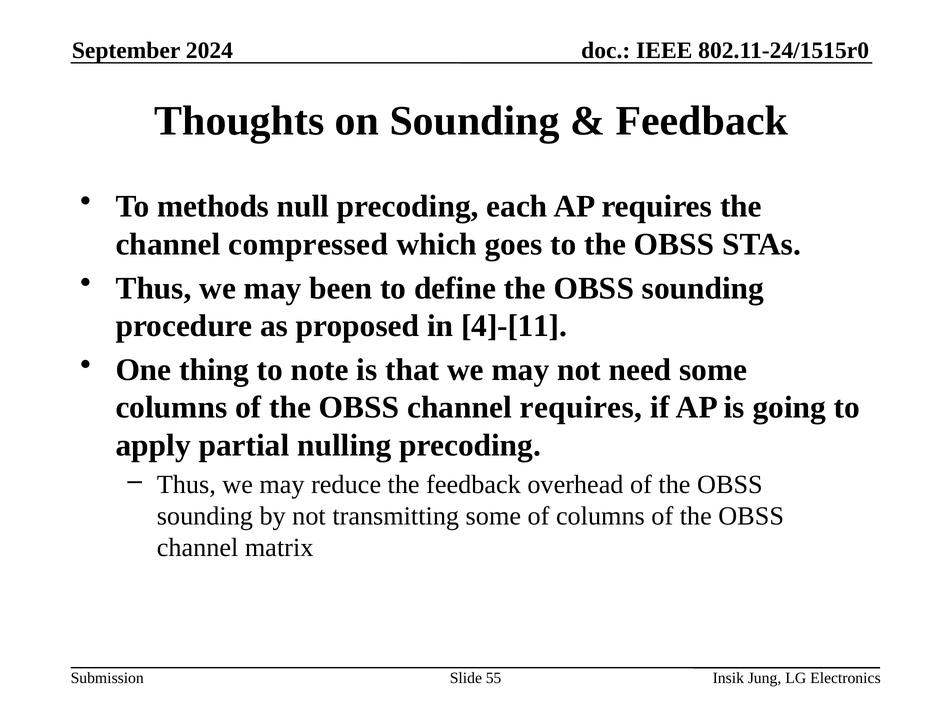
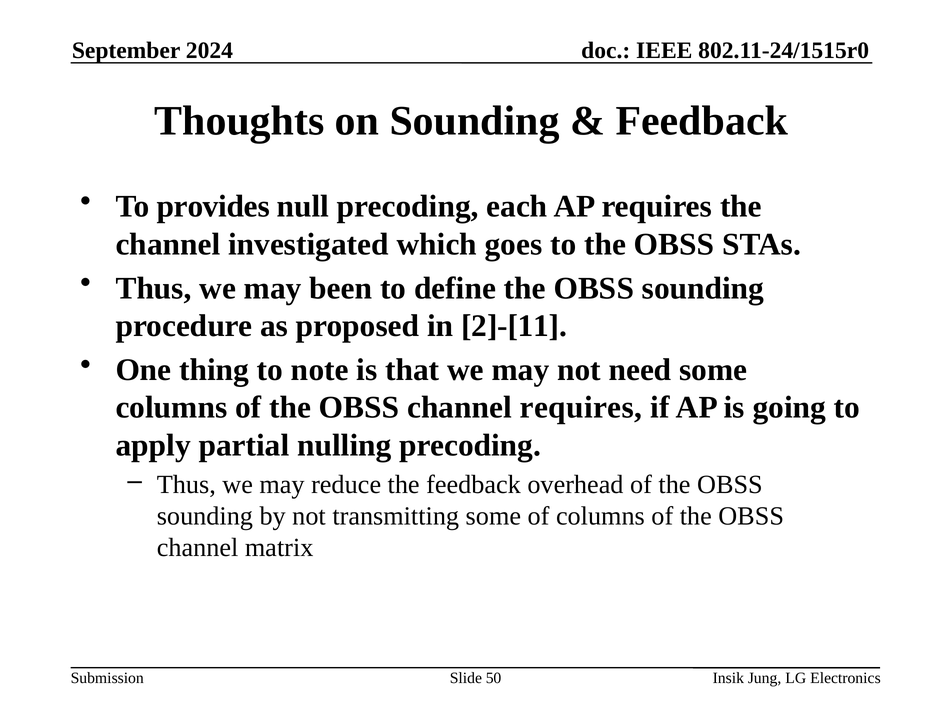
methods: methods -> provides
compressed: compressed -> investigated
4]-[11: 4]-[11 -> 2]-[11
55: 55 -> 50
